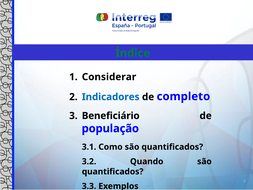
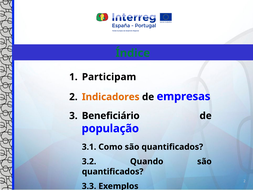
Considerar: Considerar -> Participam
Indicadores colour: blue -> orange
completo: completo -> empresas
